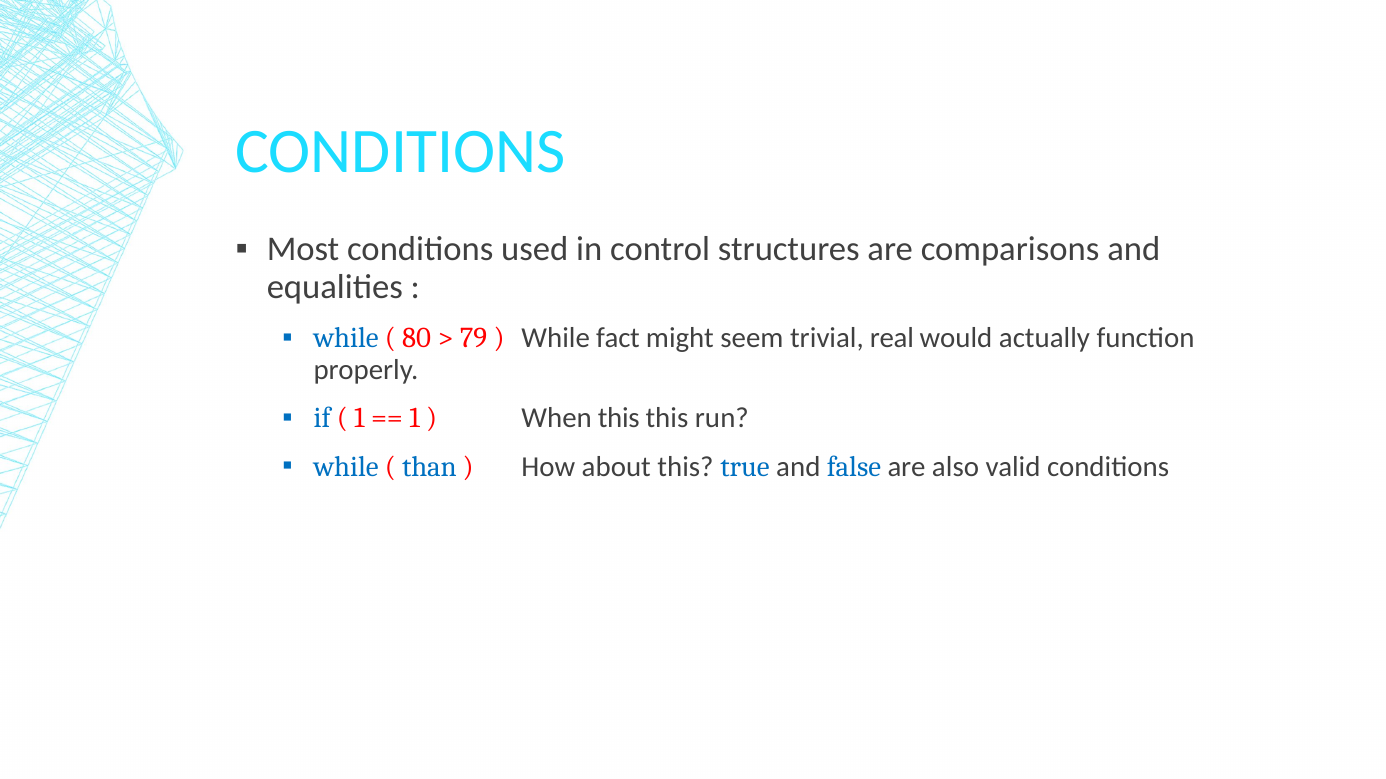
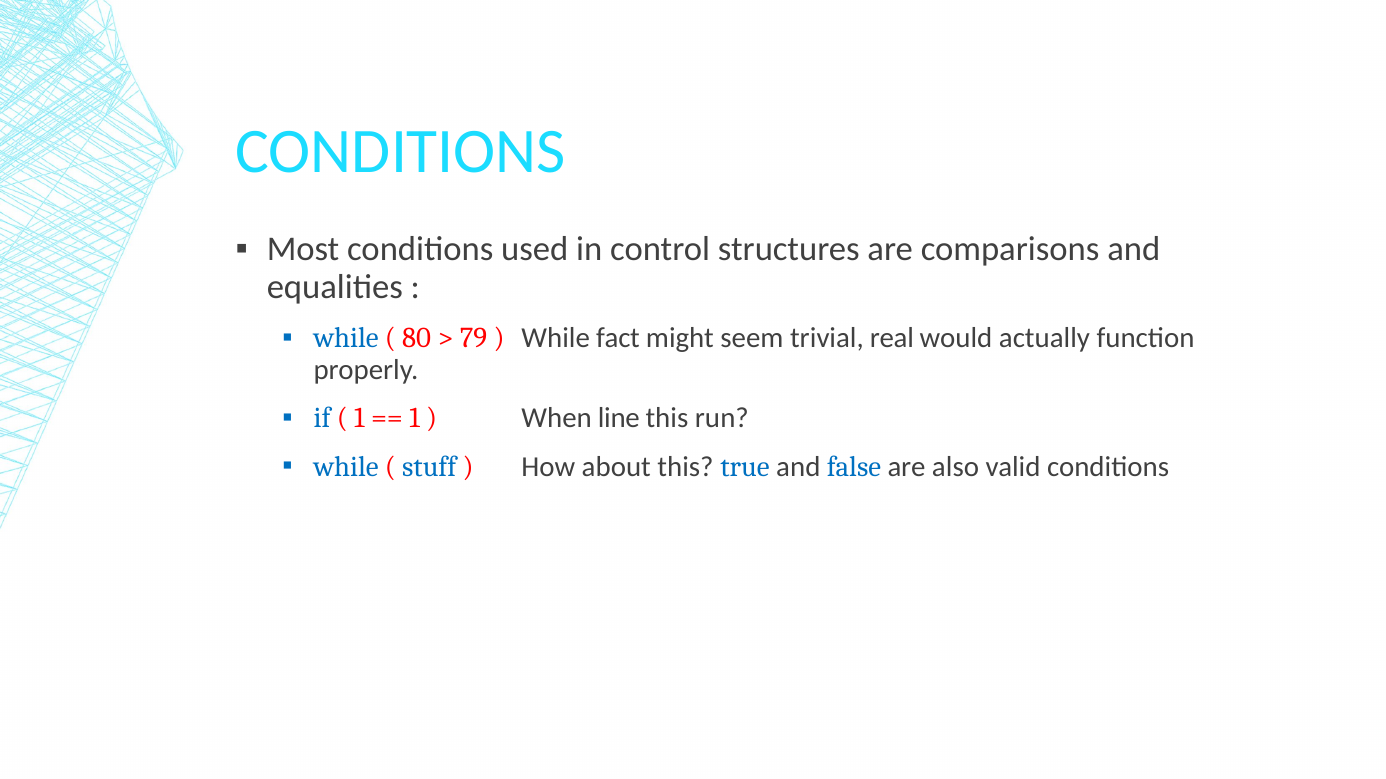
When this: this -> line
than: than -> stuff
